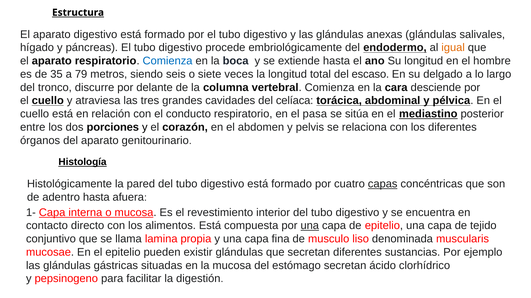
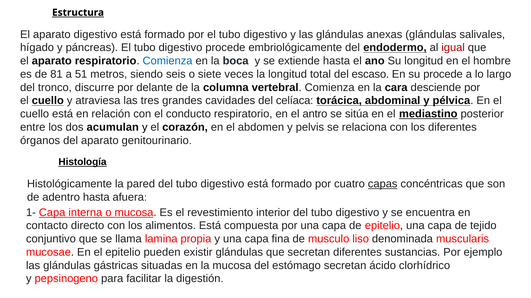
igual colour: orange -> red
35: 35 -> 81
79: 79 -> 51
su delgado: delgado -> procede
pasa: pasa -> antro
porciones: porciones -> acumulan
una at (310, 226) underline: present -> none
